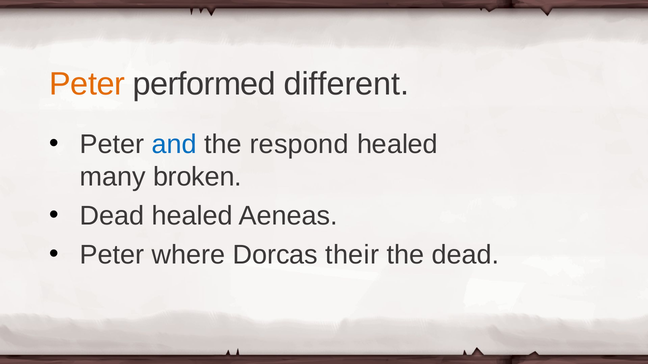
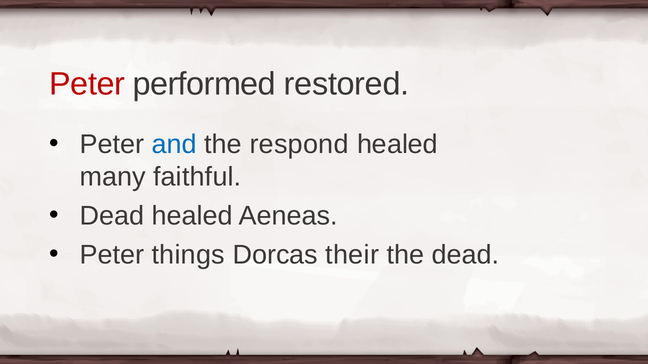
Peter at (87, 84) colour: orange -> red
different: different -> restored
broken: broken -> faithful
where: where -> things
